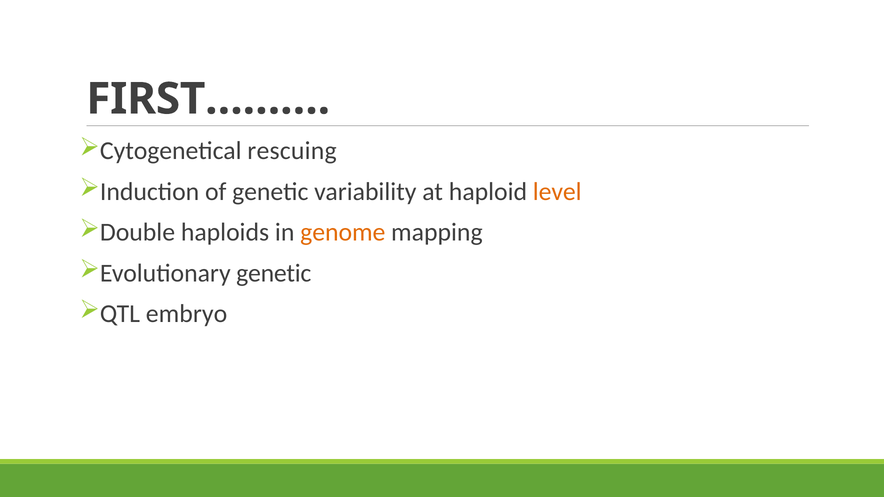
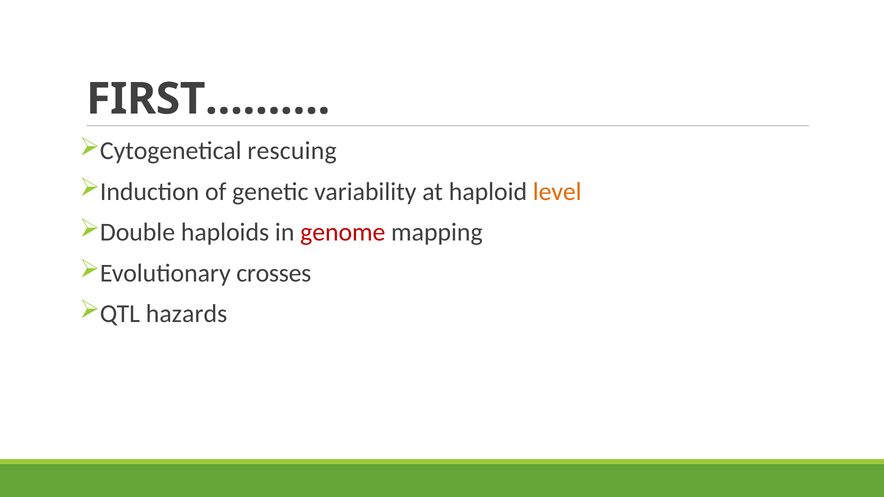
genome colour: orange -> red
Evolutionary genetic: genetic -> crosses
embryo: embryo -> hazards
